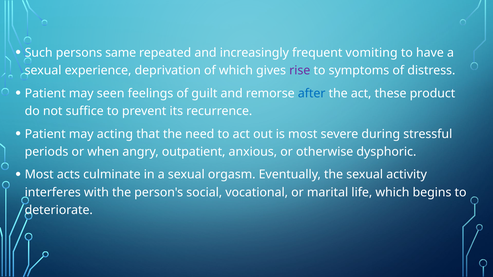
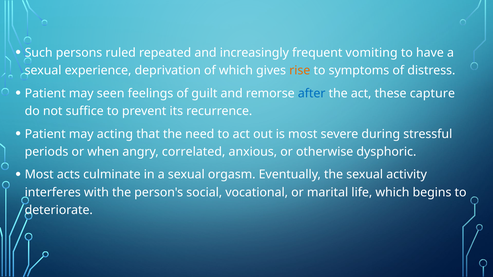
same: same -> ruled
rise colour: purple -> orange
product: product -> capture
outpatient: outpatient -> correlated
